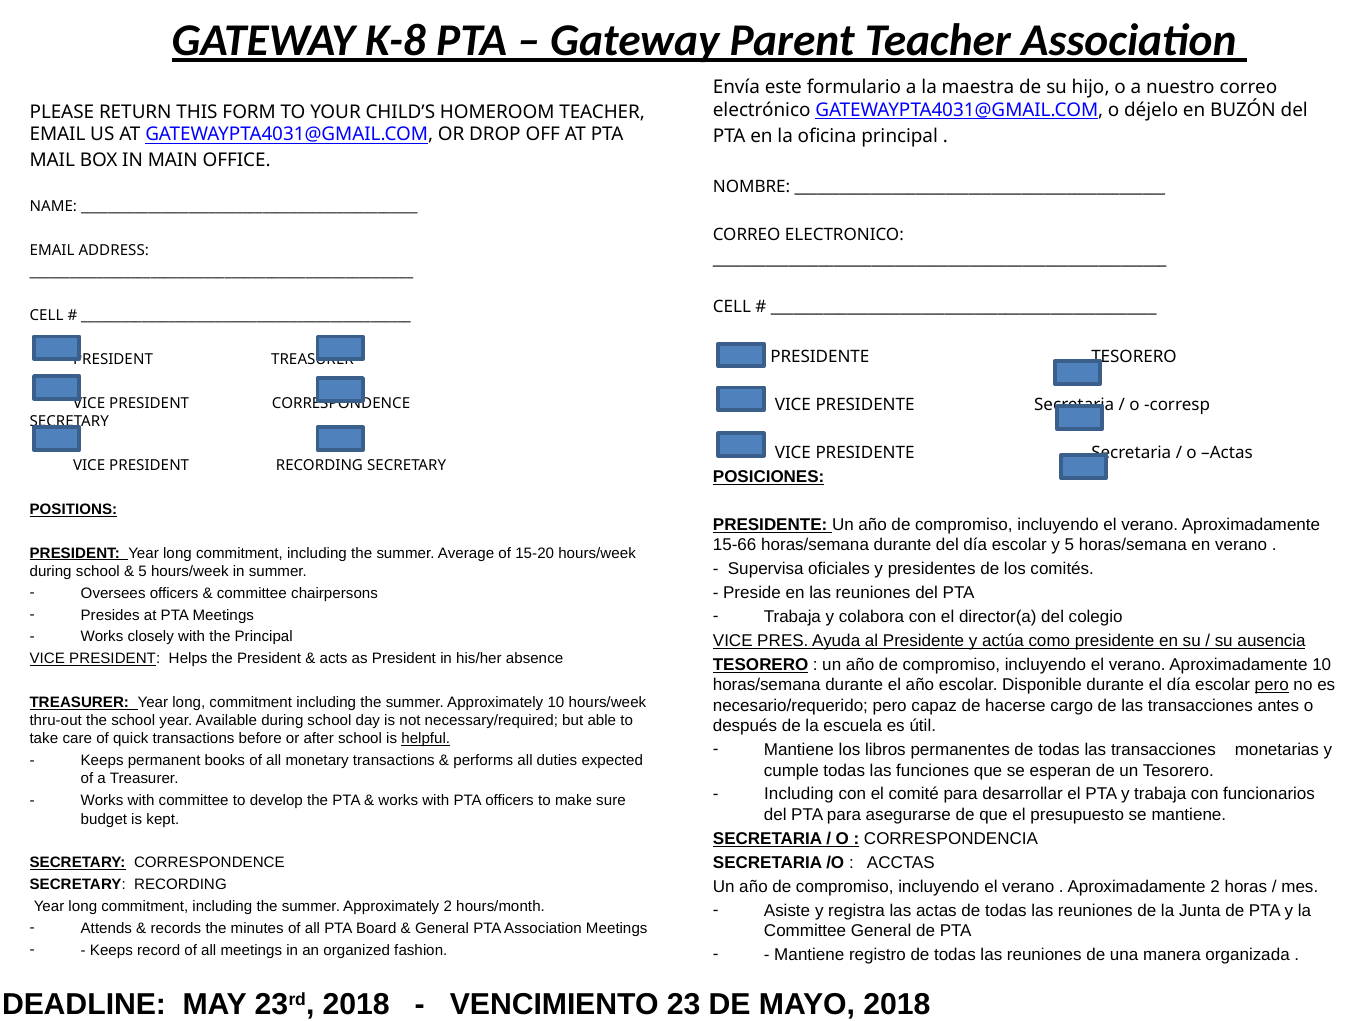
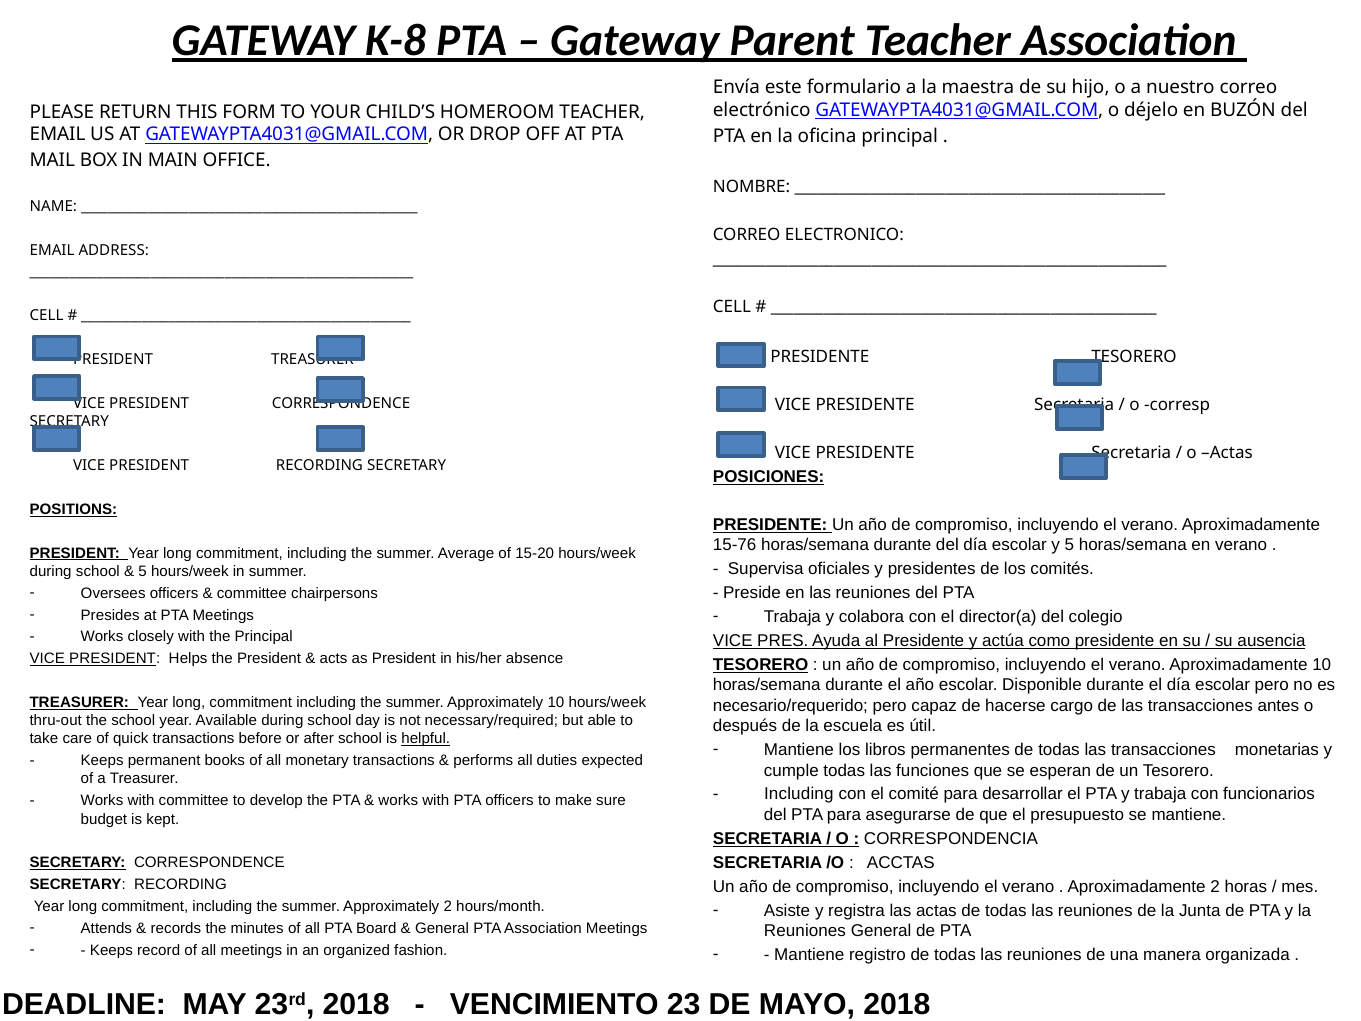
15-66: 15-66 -> 15-76
pero at (1272, 685) underline: present -> none
Committee at (805, 931): Committee -> Reuniones
